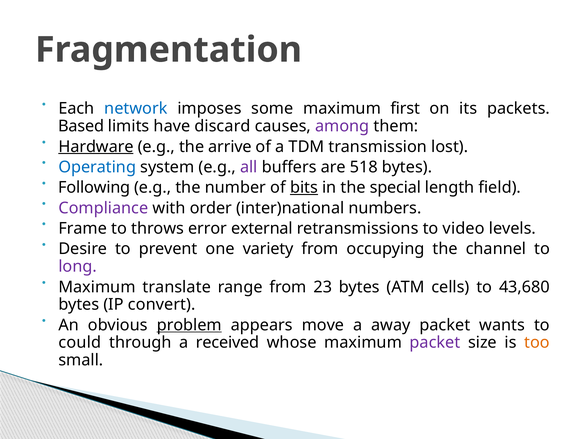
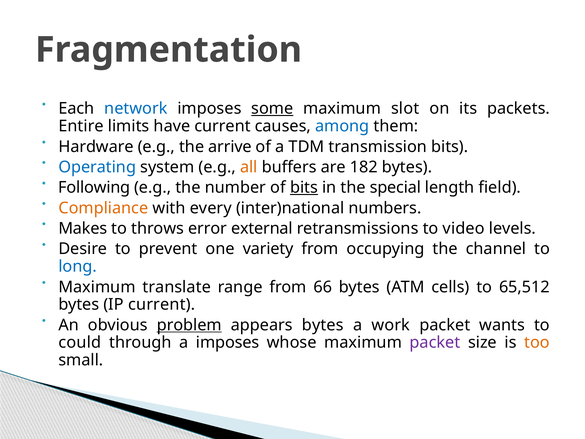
some underline: none -> present
first: first -> slot
Based: Based -> Entire
have discard: discard -> current
among colour: purple -> blue
Hardware underline: present -> none
transmission lost: lost -> bits
all colour: purple -> orange
518: 518 -> 182
Compliance colour: purple -> orange
order: order -> every
Frame: Frame -> Makes
long colour: purple -> blue
23: 23 -> 66
43,680: 43,680 -> 65,512
IP convert: convert -> current
appears move: move -> bytes
away: away -> work
a received: received -> imposes
